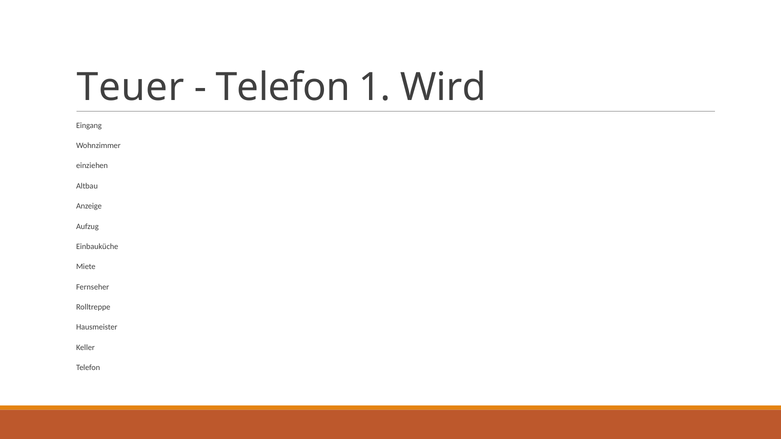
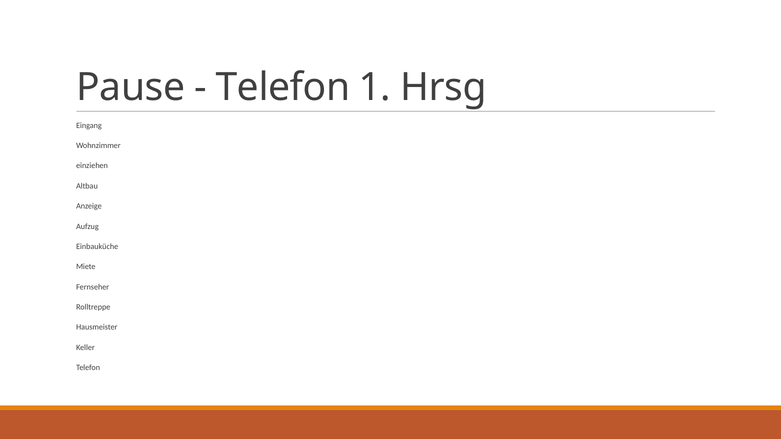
Teuer: Teuer -> Pause
Wird: Wird -> Hrsg
